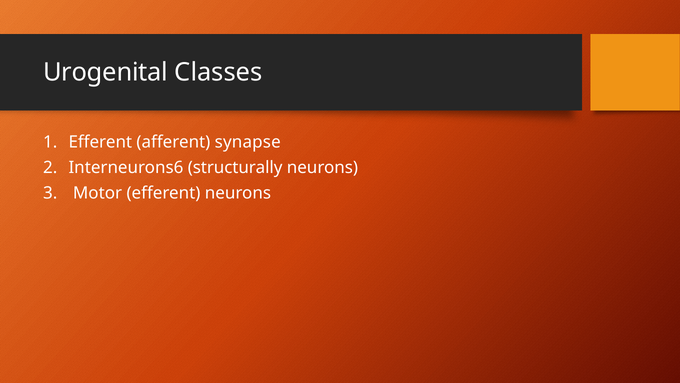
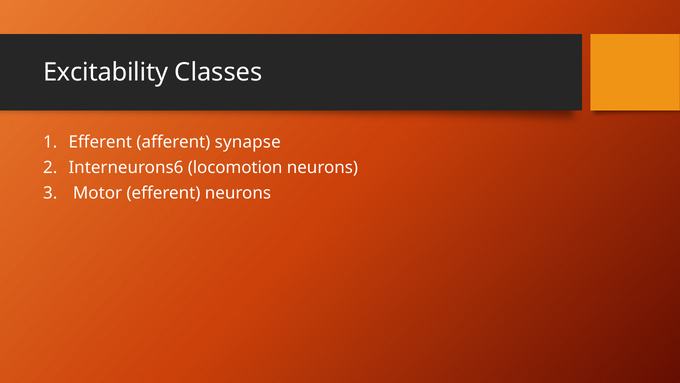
Urogenital: Urogenital -> Excitability
structurally: structurally -> locomotion
